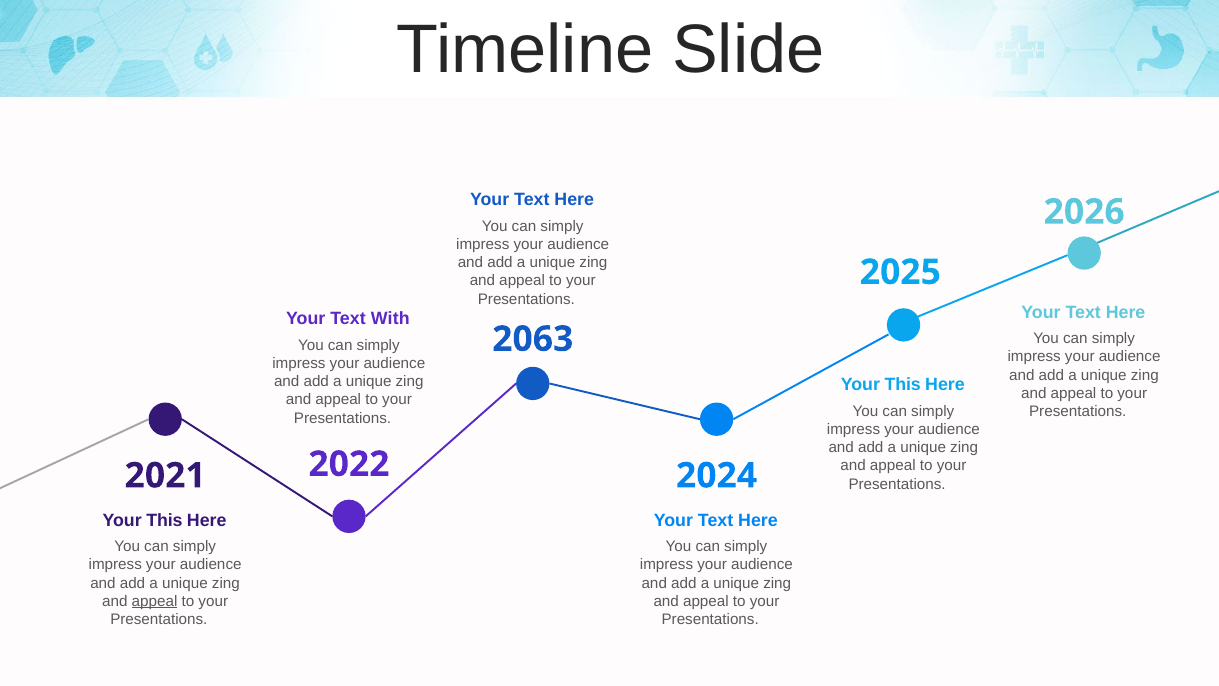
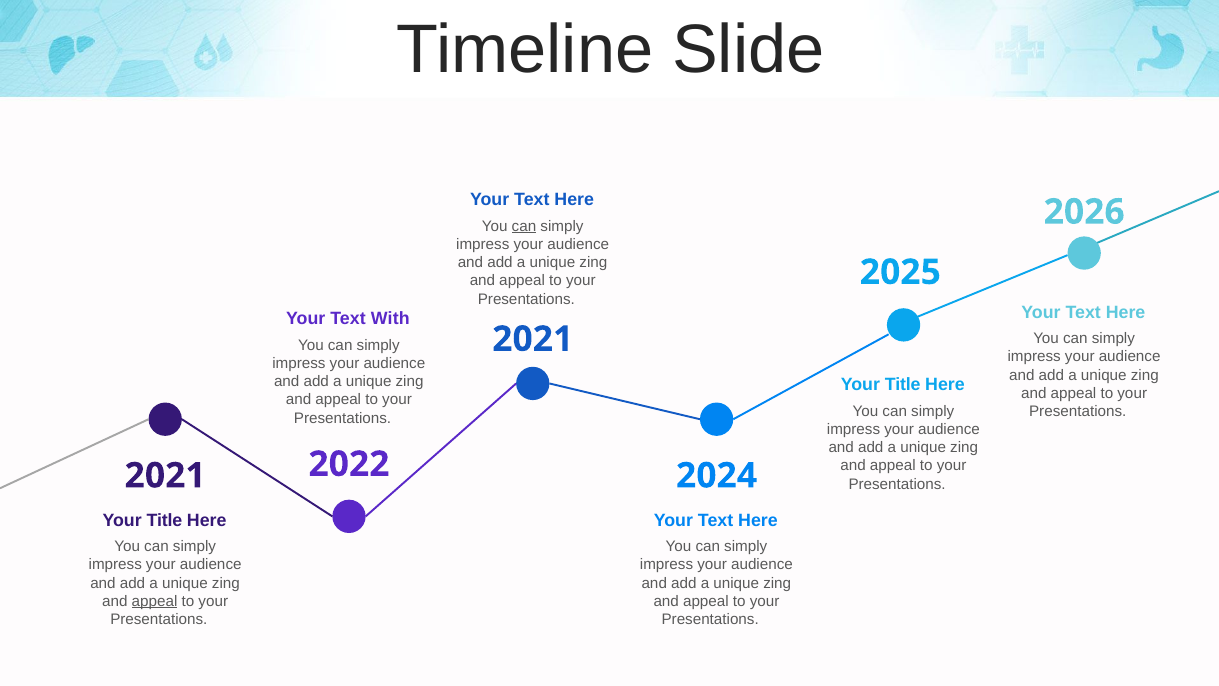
can at (524, 226) underline: none -> present
2063 at (533, 339): 2063 -> 2021
This at (903, 385): This -> Title
This at (164, 520): This -> Title
